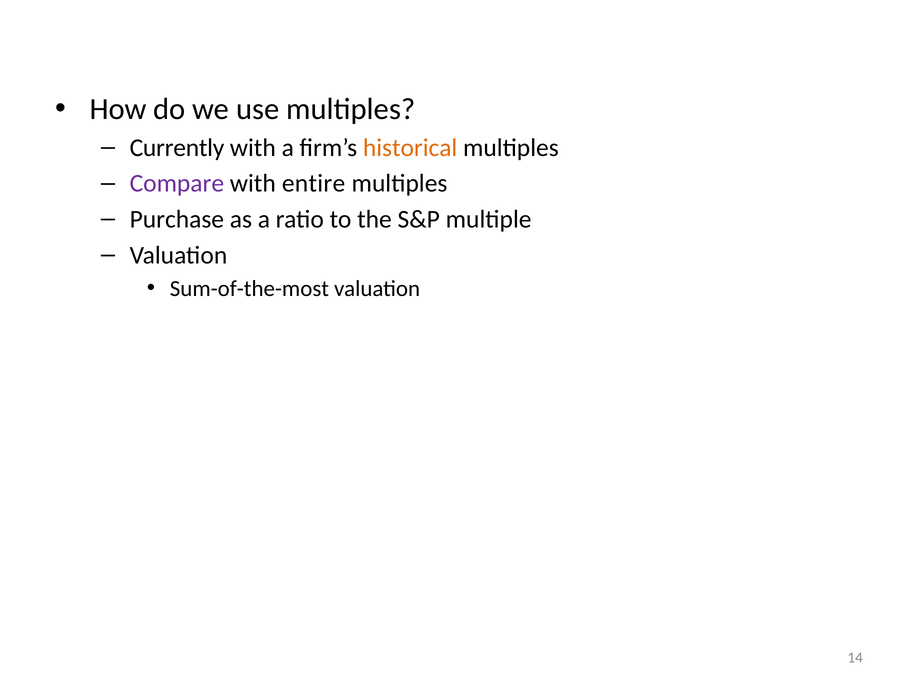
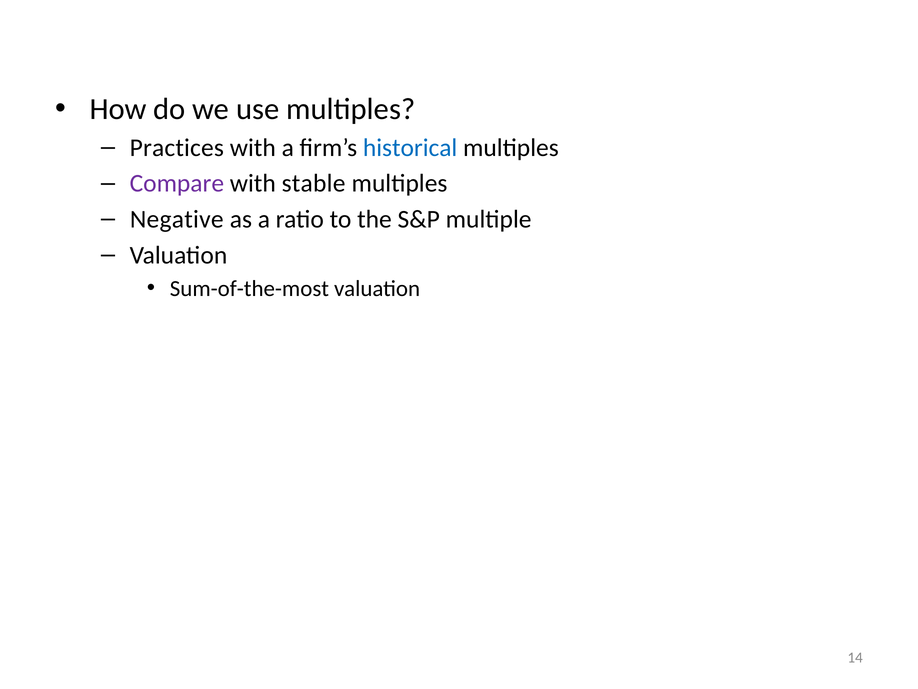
Currently: Currently -> Practices
historical colour: orange -> blue
entire: entire -> stable
Purchase: Purchase -> Negative
